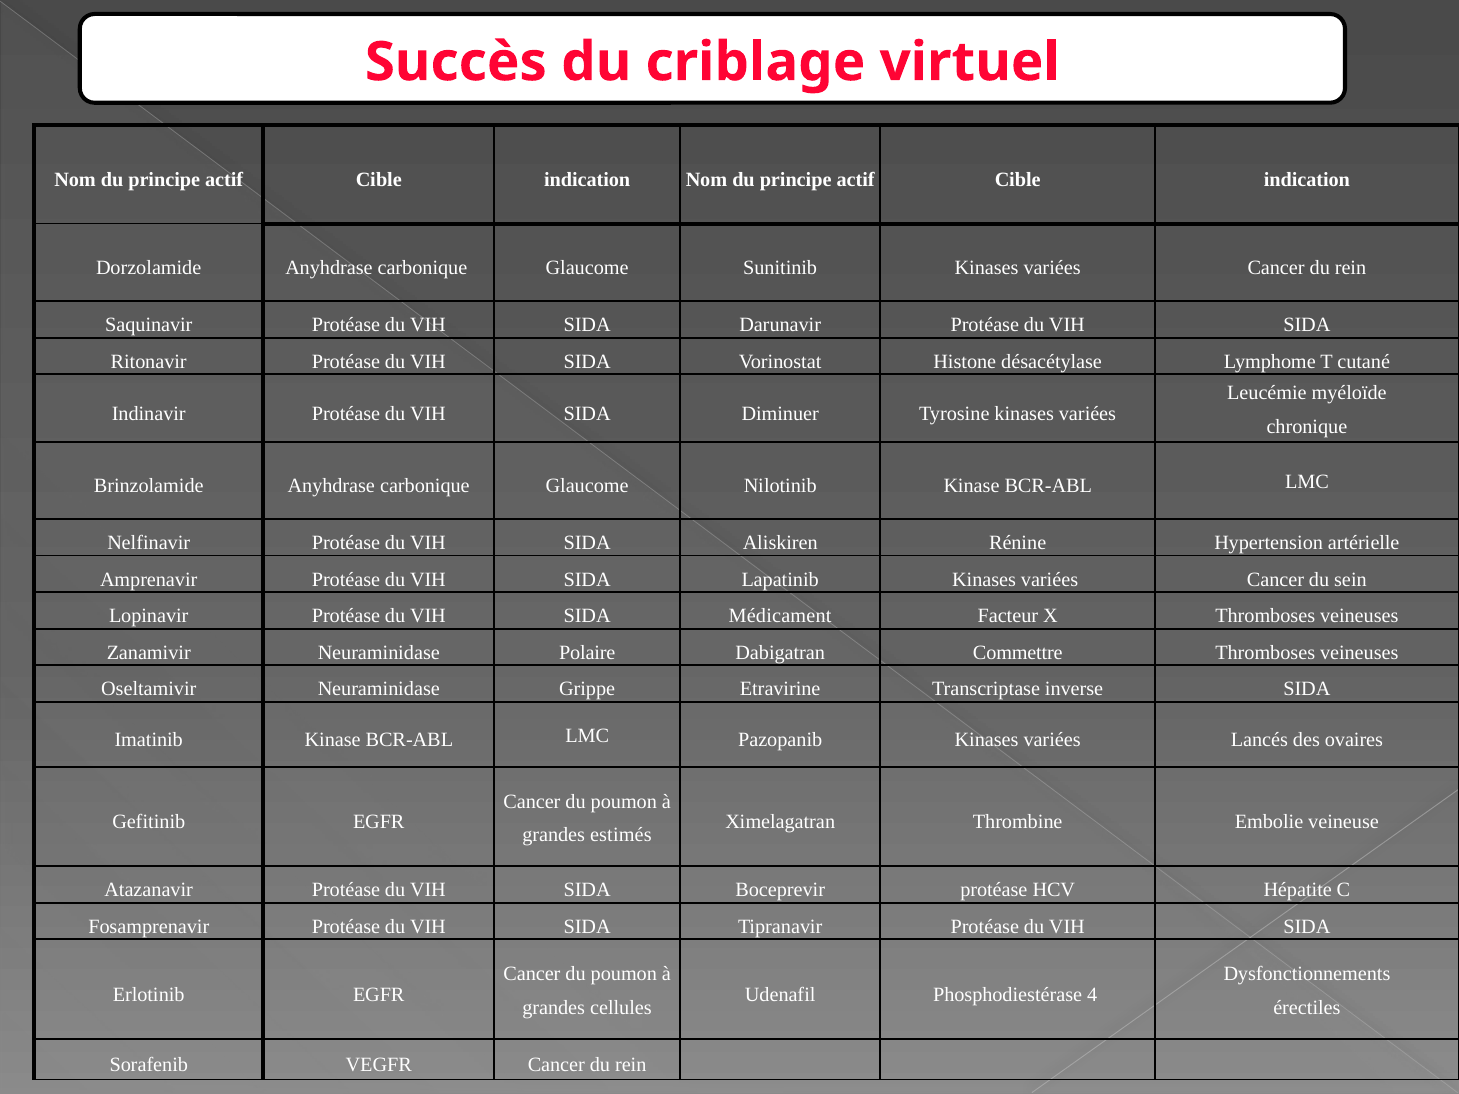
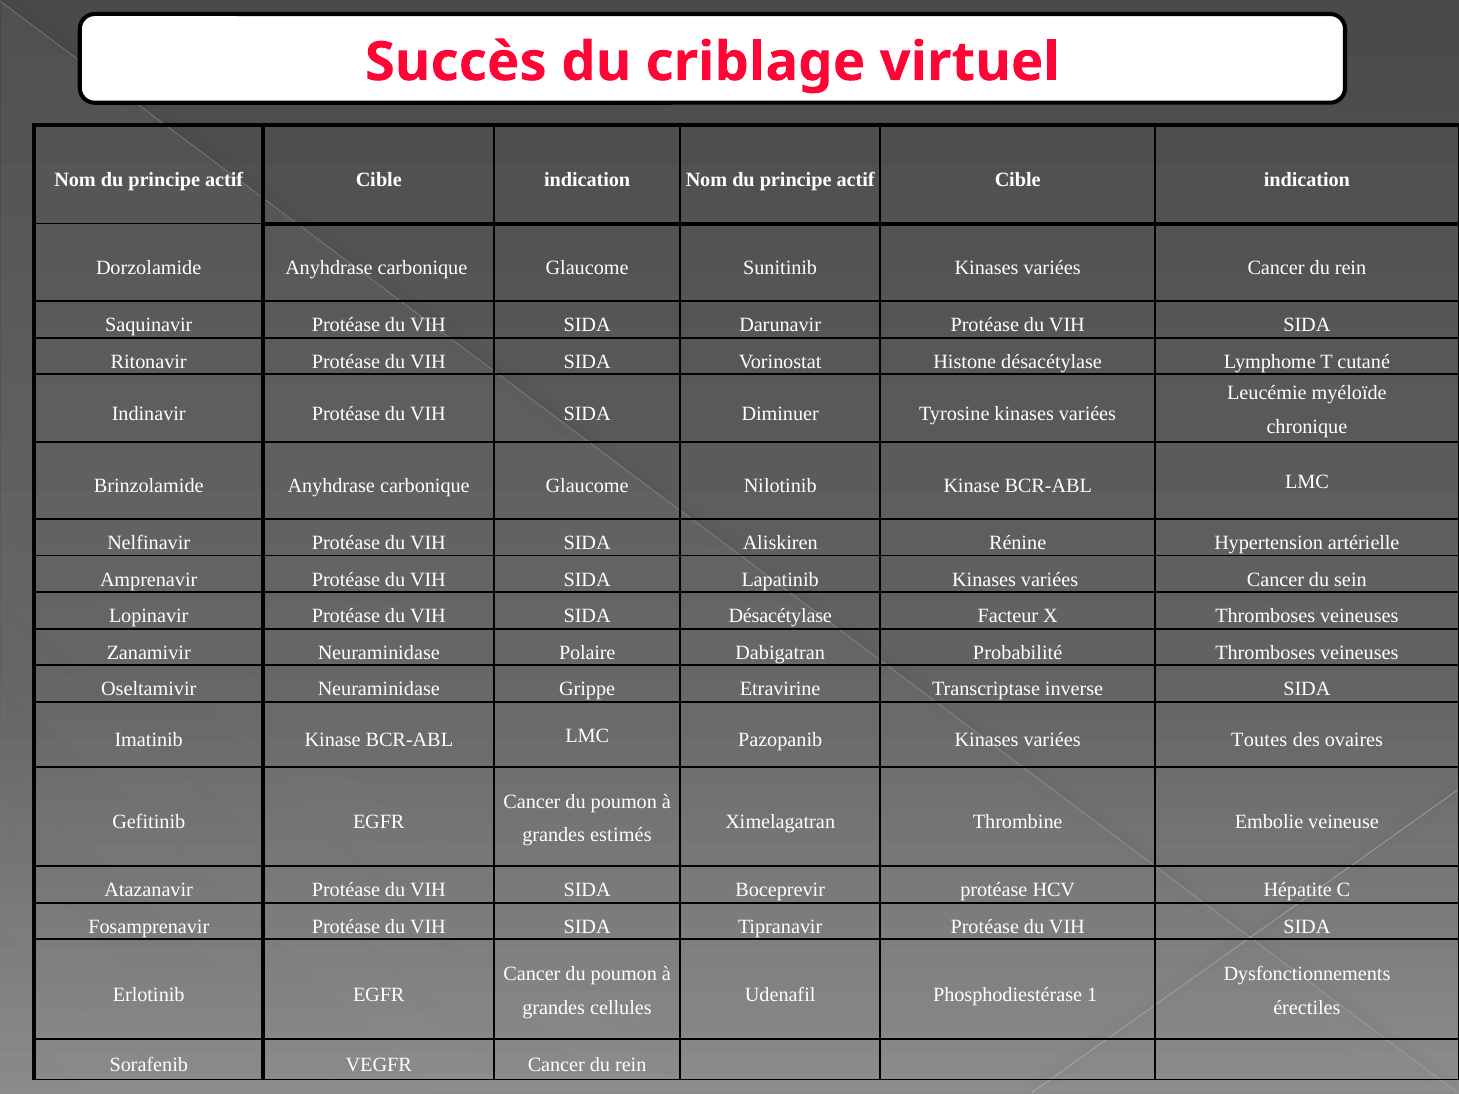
SIDA Médicament: Médicament -> Désacétylase
Commettre: Commettre -> Probabilité
Lancés: Lancés -> Toutes
4: 4 -> 1
